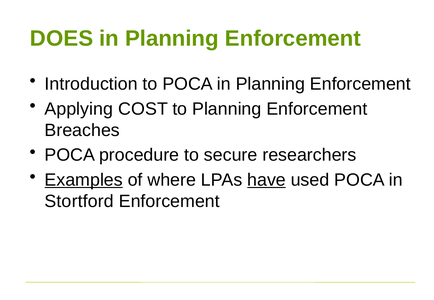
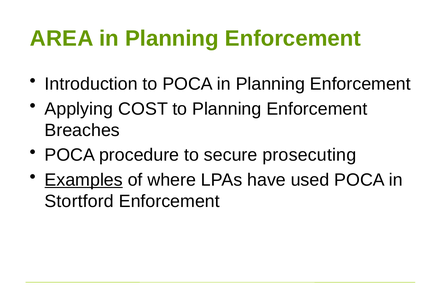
DOES: DOES -> AREA
researchers: researchers -> prosecuting
have underline: present -> none
